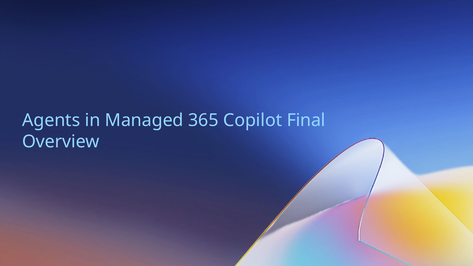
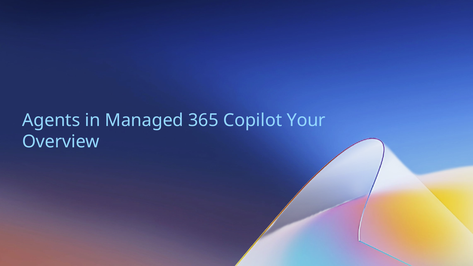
Final: Final -> Your
